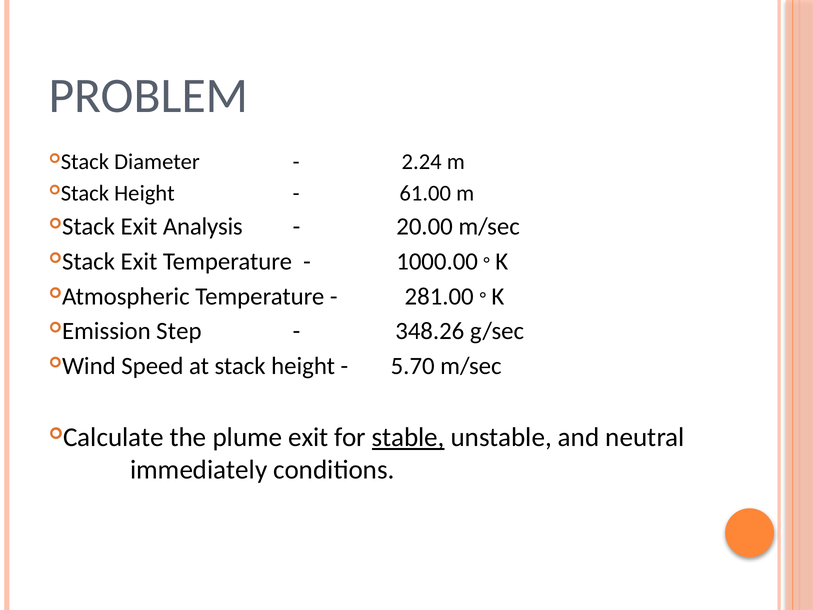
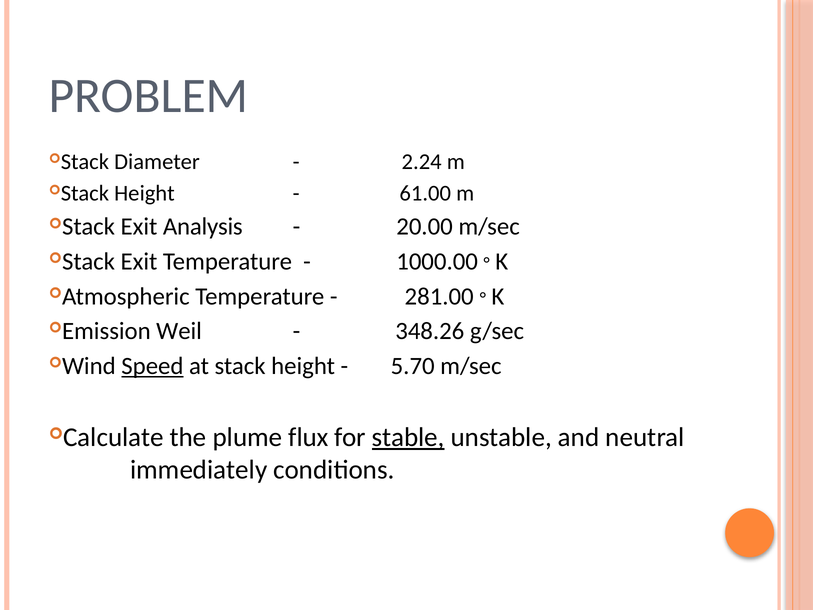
Step: Step -> Weil
Speed underline: none -> present
plume exit: exit -> flux
